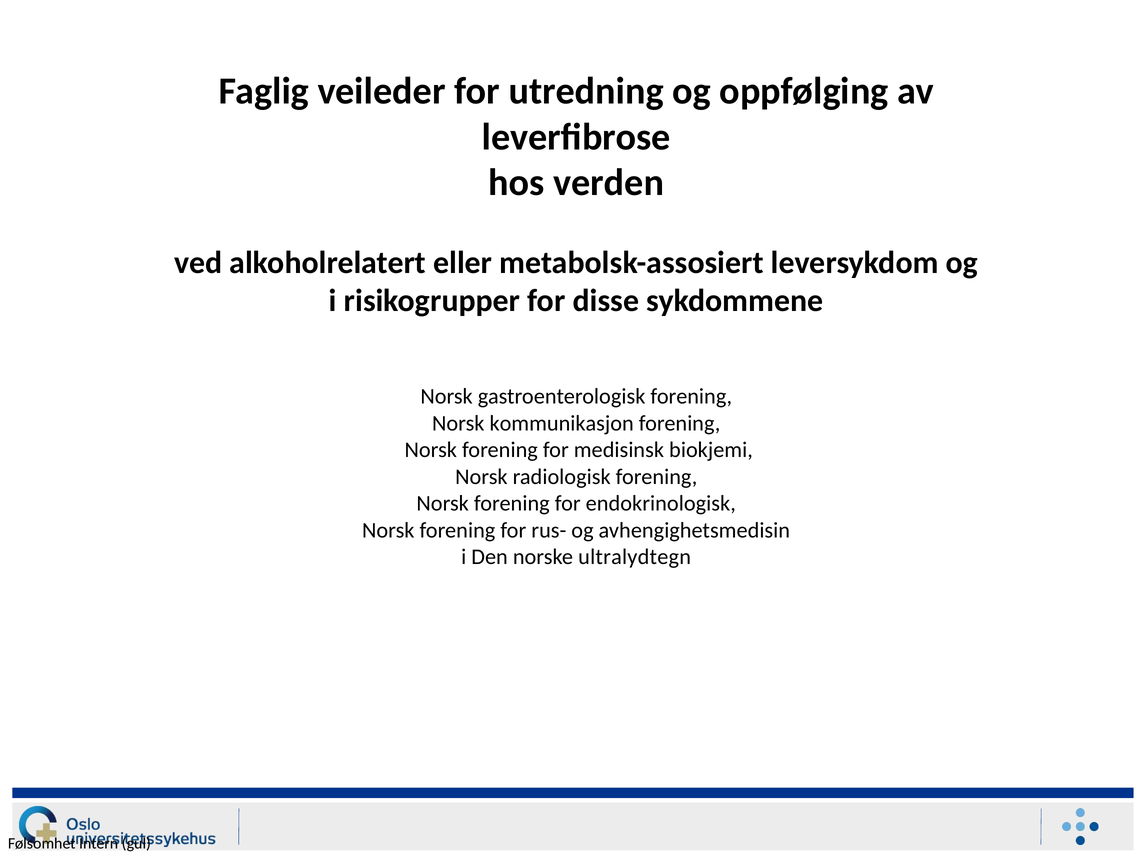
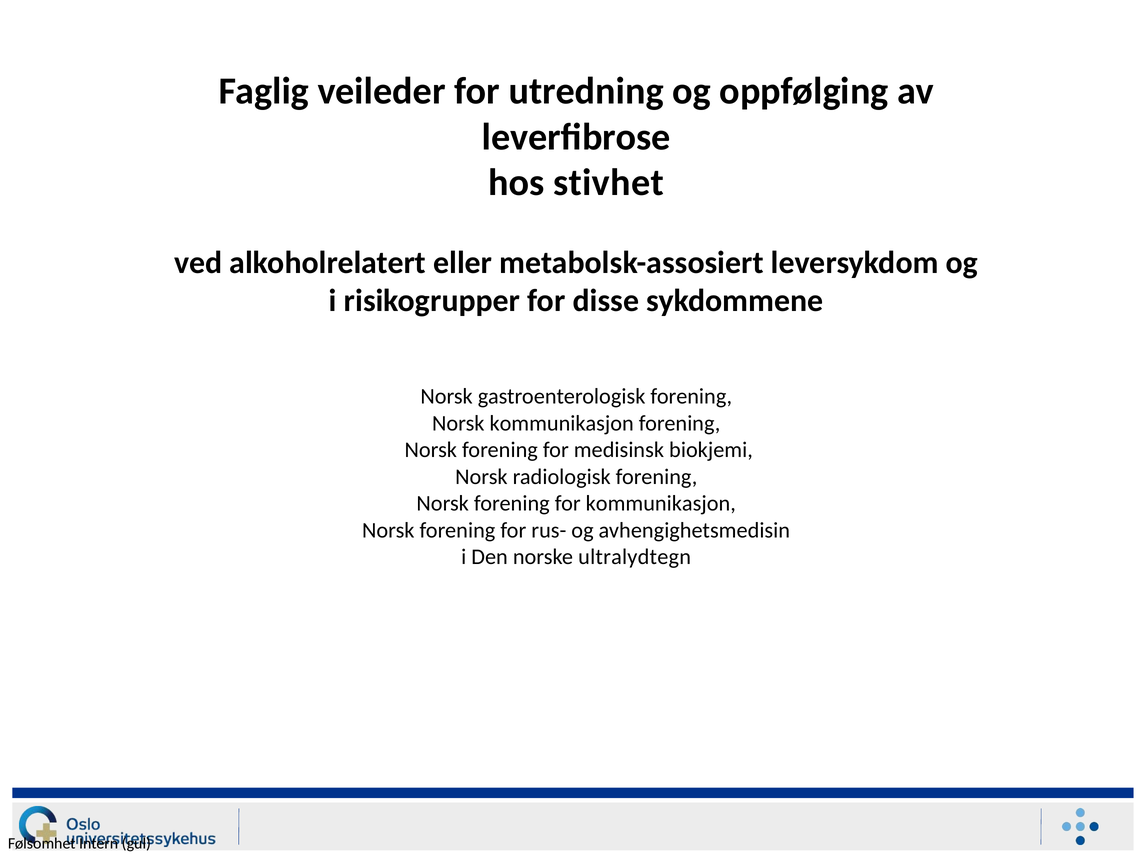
verden: verden -> stivhet
for endokrinologisk: endokrinologisk -> kommunikasjon
